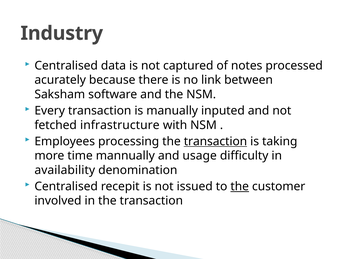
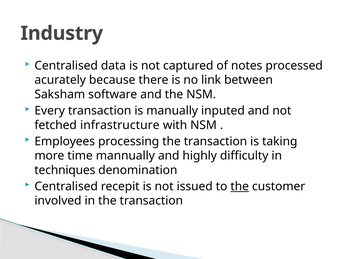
transaction at (215, 141) underline: present -> none
usage: usage -> highly
availability: availability -> techniques
